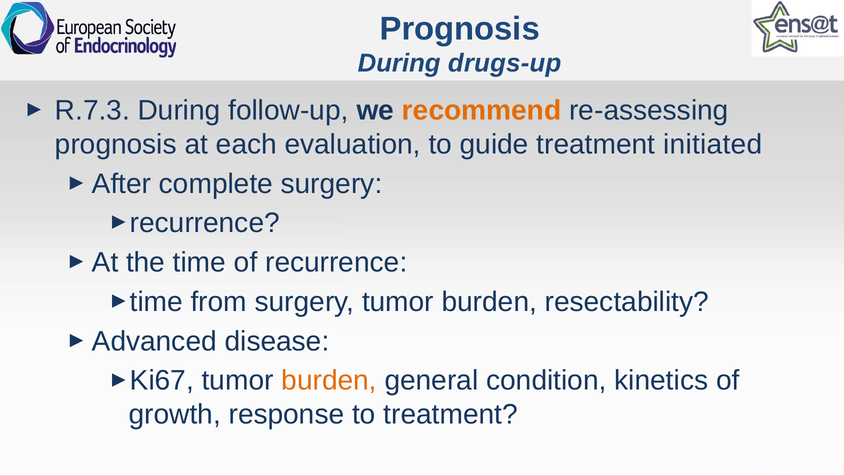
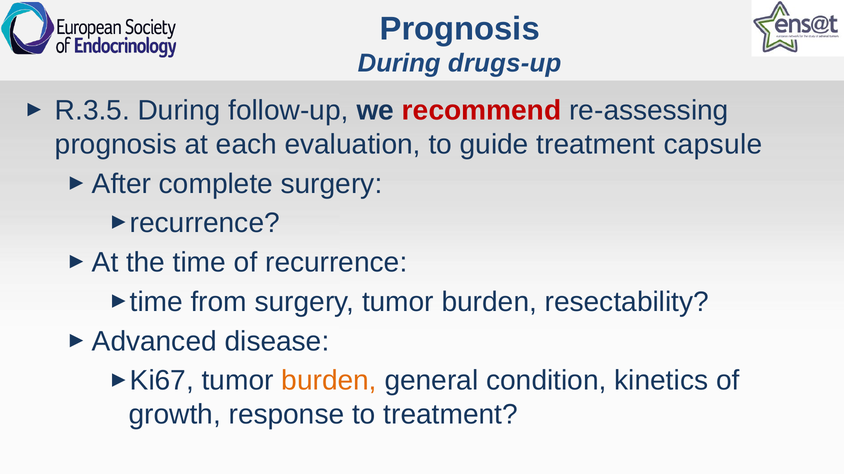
R.7.3: R.7.3 -> R.3.5
recommend colour: orange -> red
initiated: initiated -> capsule
